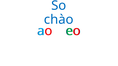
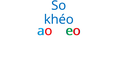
chào: chào -> khéo
